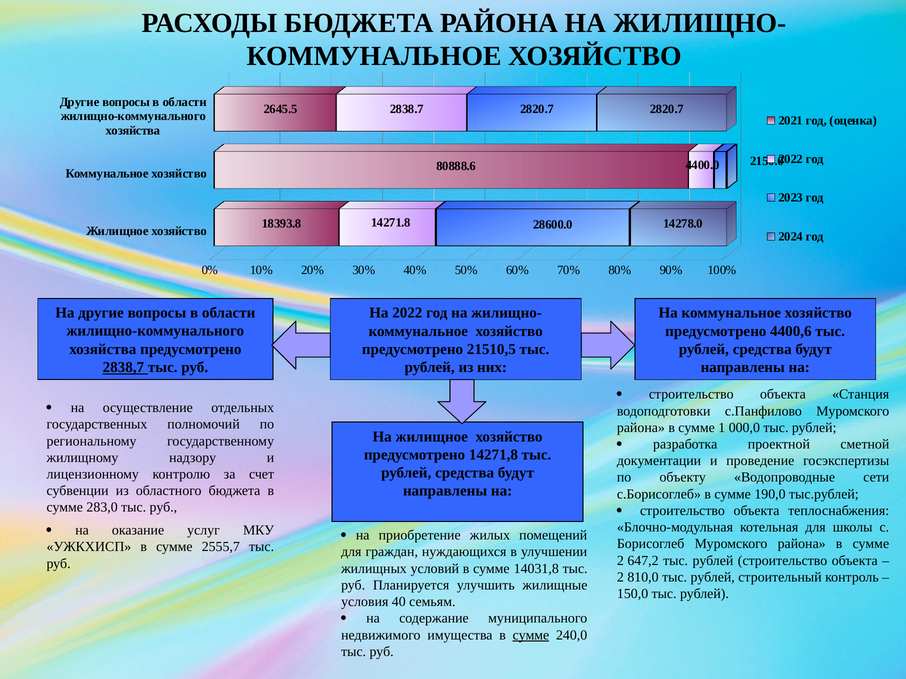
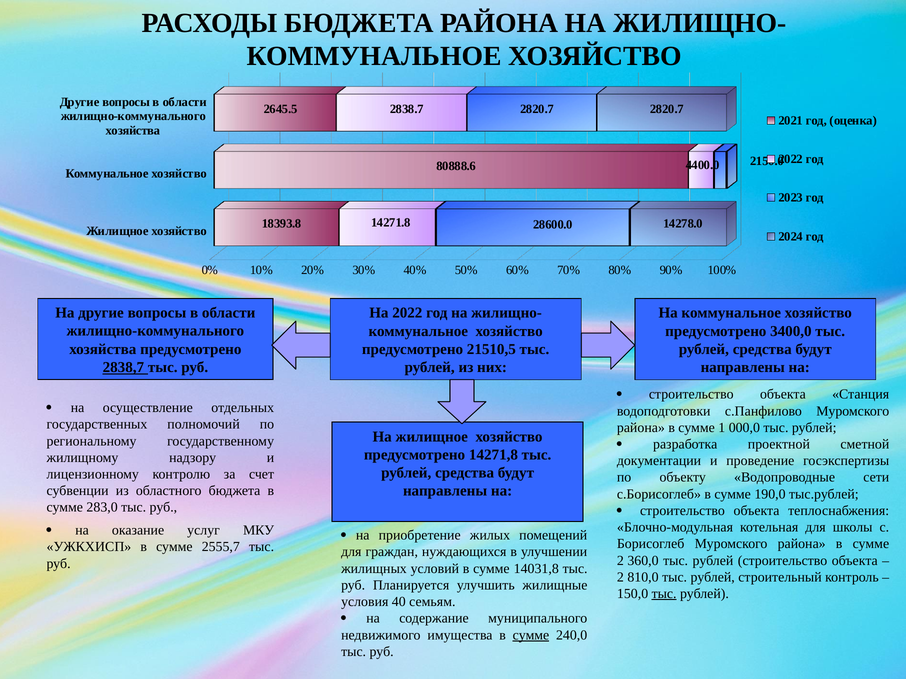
4400,6: 4400,6 -> 3400,0
647,2: 647,2 -> 360,0
тыс at (664, 594) underline: none -> present
